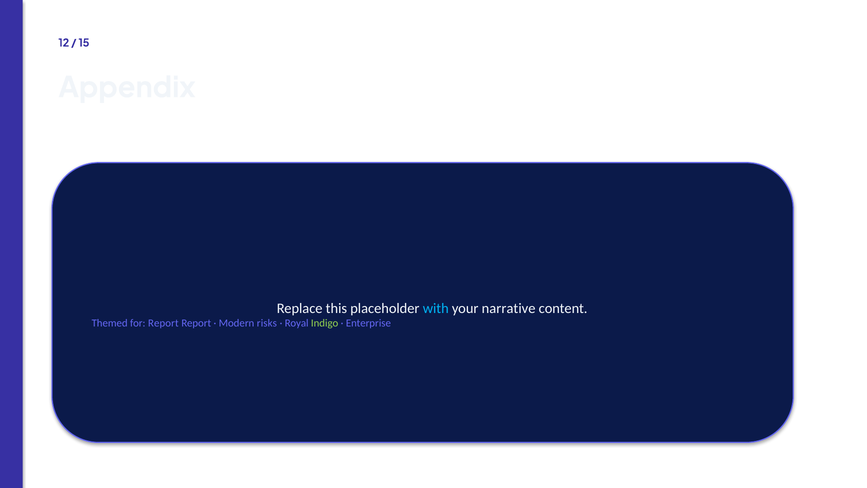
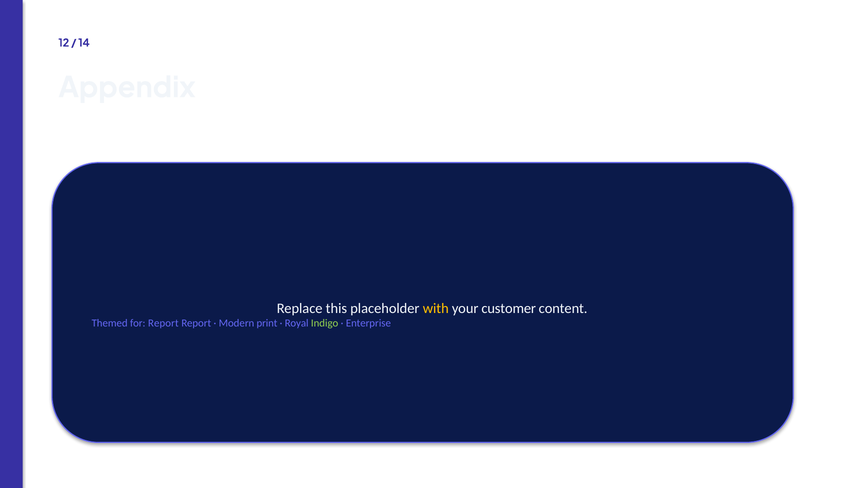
15: 15 -> 14
with colour: light blue -> yellow
narrative: narrative -> customer
risks: risks -> print
